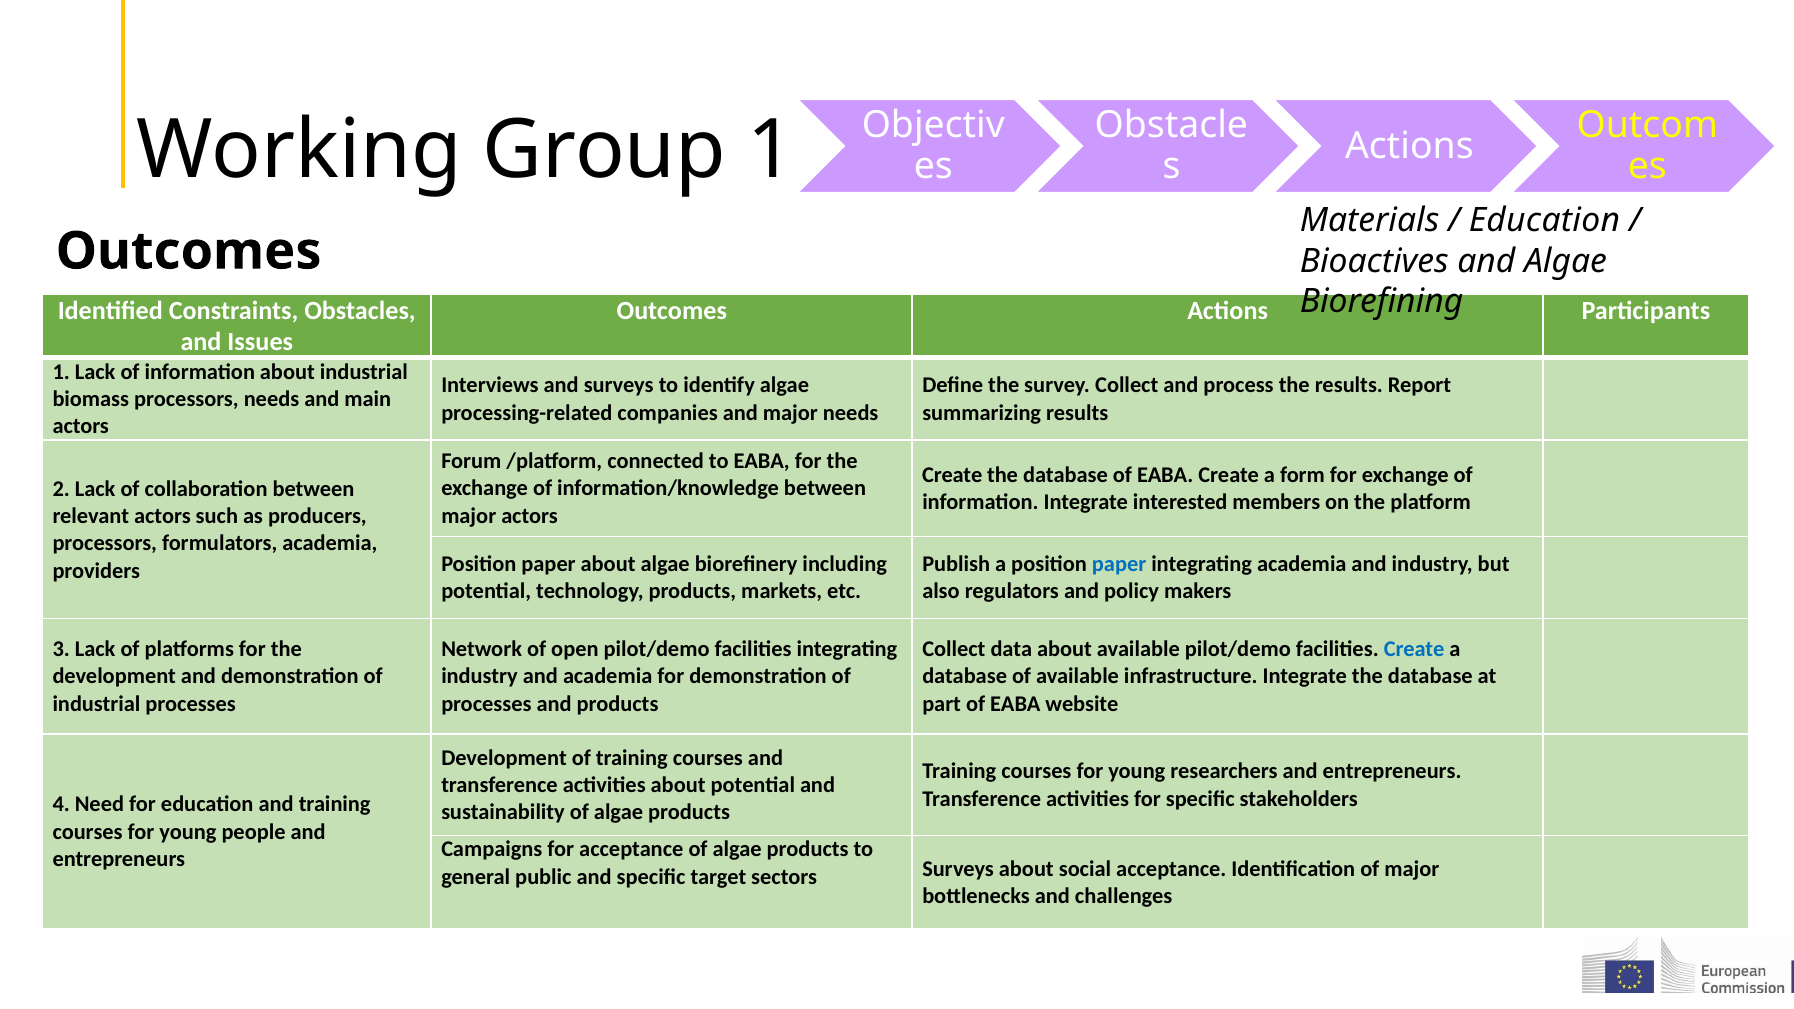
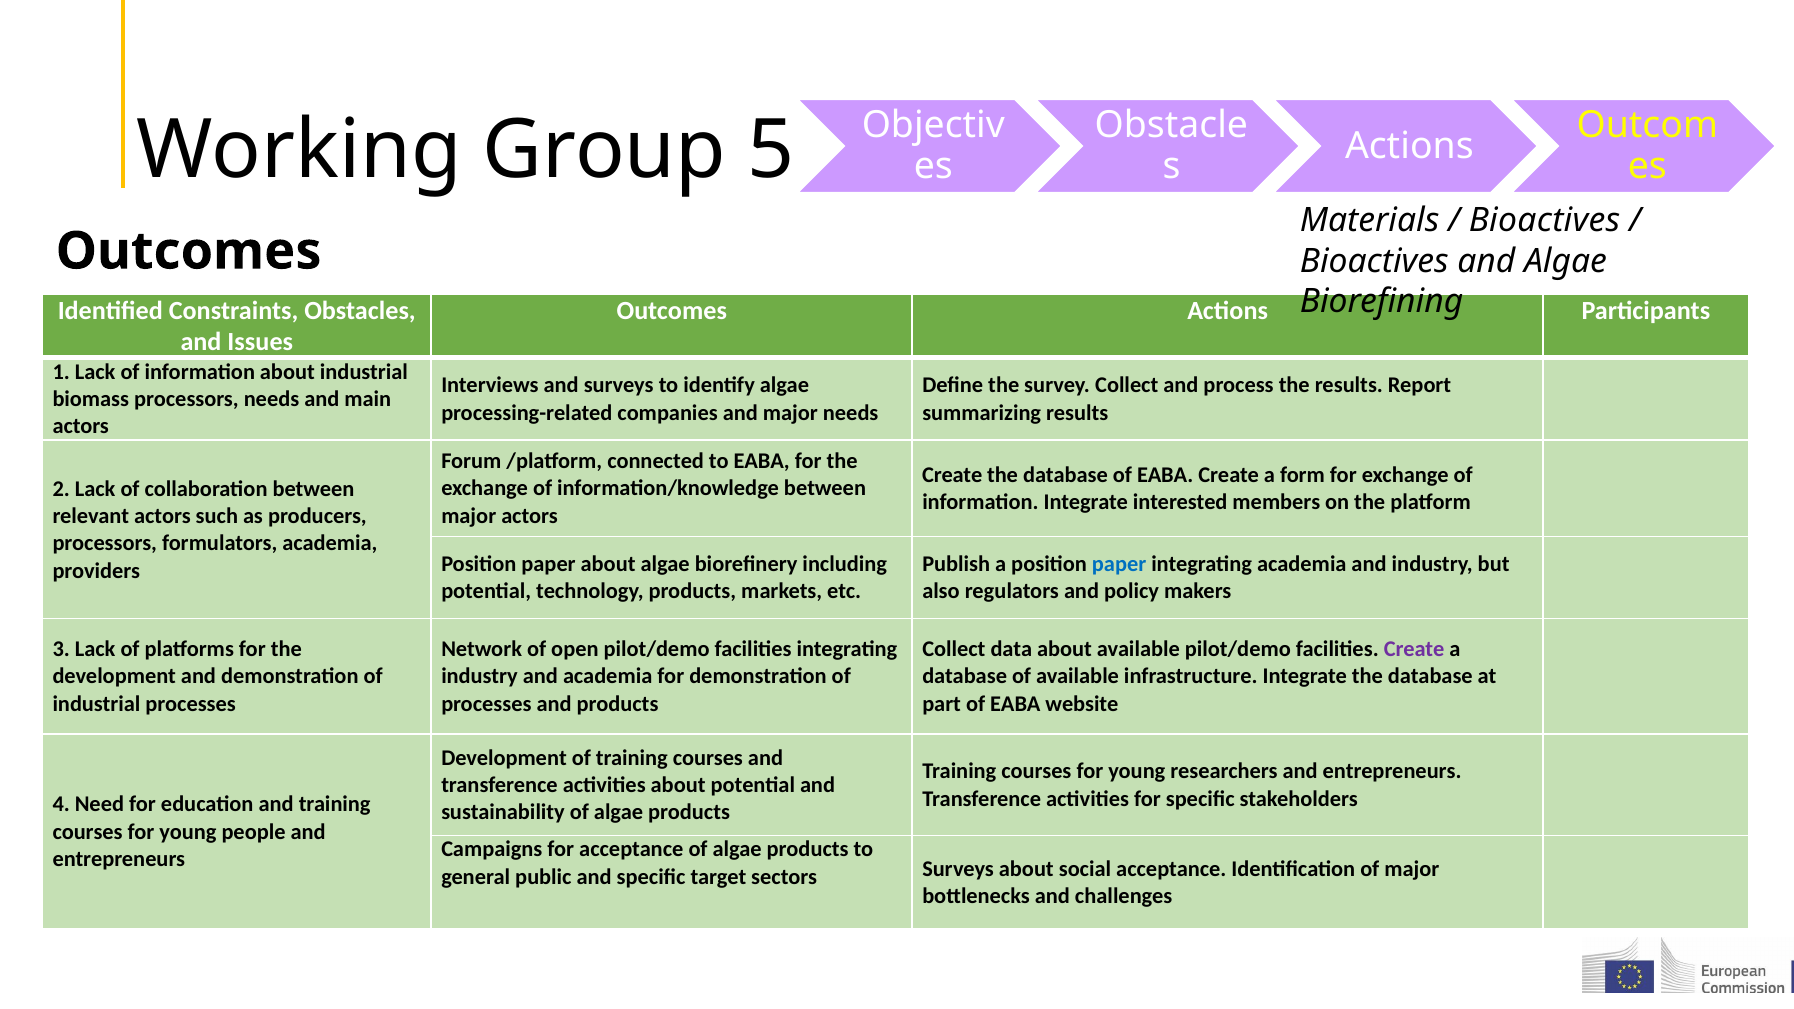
Group 1: 1 -> 5
Education at (1544, 221): Education -> Bioactives
Create at (1414, 649) colour: blue -> purple
